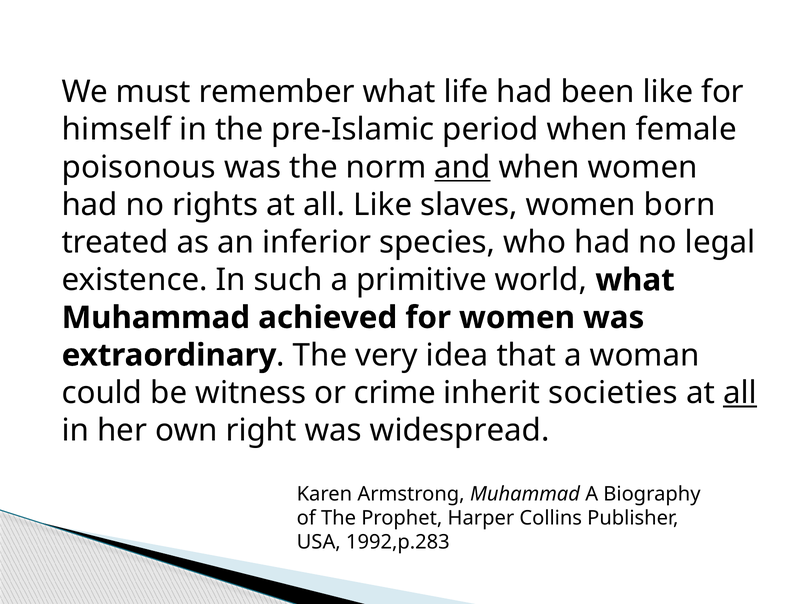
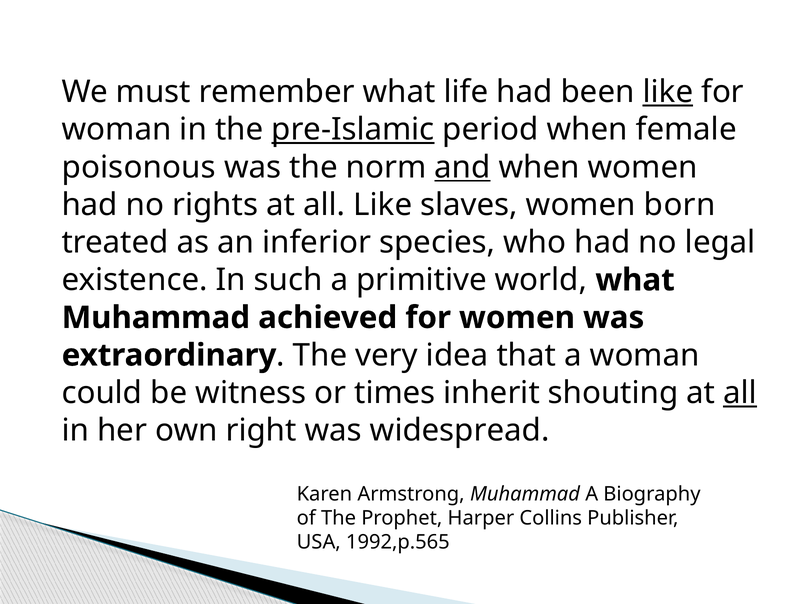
like at (668, 92) underline: none -> present
himself at (116, 130): himself -> woman
pre-Islamic underline: none -> present
crime: crime -> times
societies: societies -> shouting
1992,p.283: 1992,p.283 -> 1992,p.565
